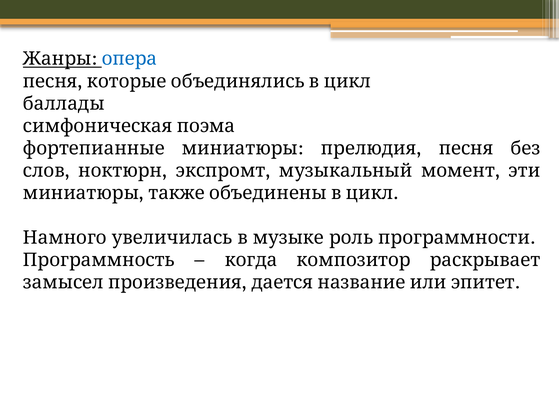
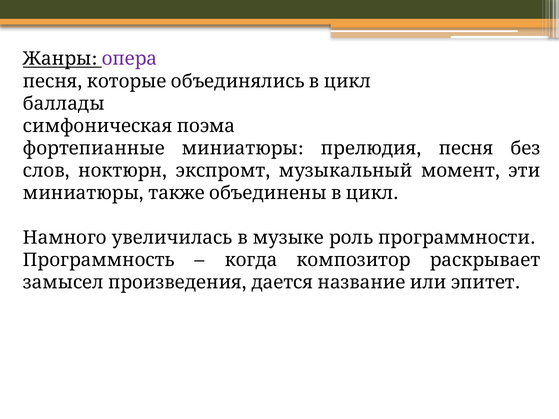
опера colour: blue -> purple
